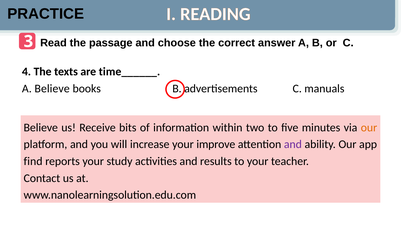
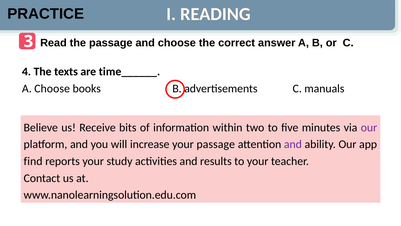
A Believe: Believe -> Choose
our at (369, 127) colour: orange -> purple
your improve: improve -> passage
